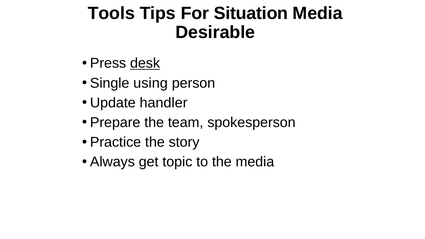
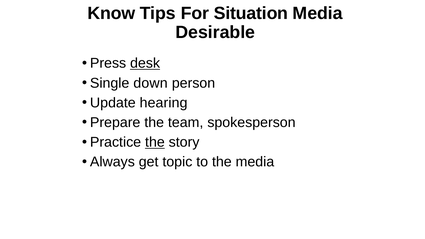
Tools: Tools -> Know
using: using -> down
handler: handler -> hearing
the at (155, 142) underline: none -> present
